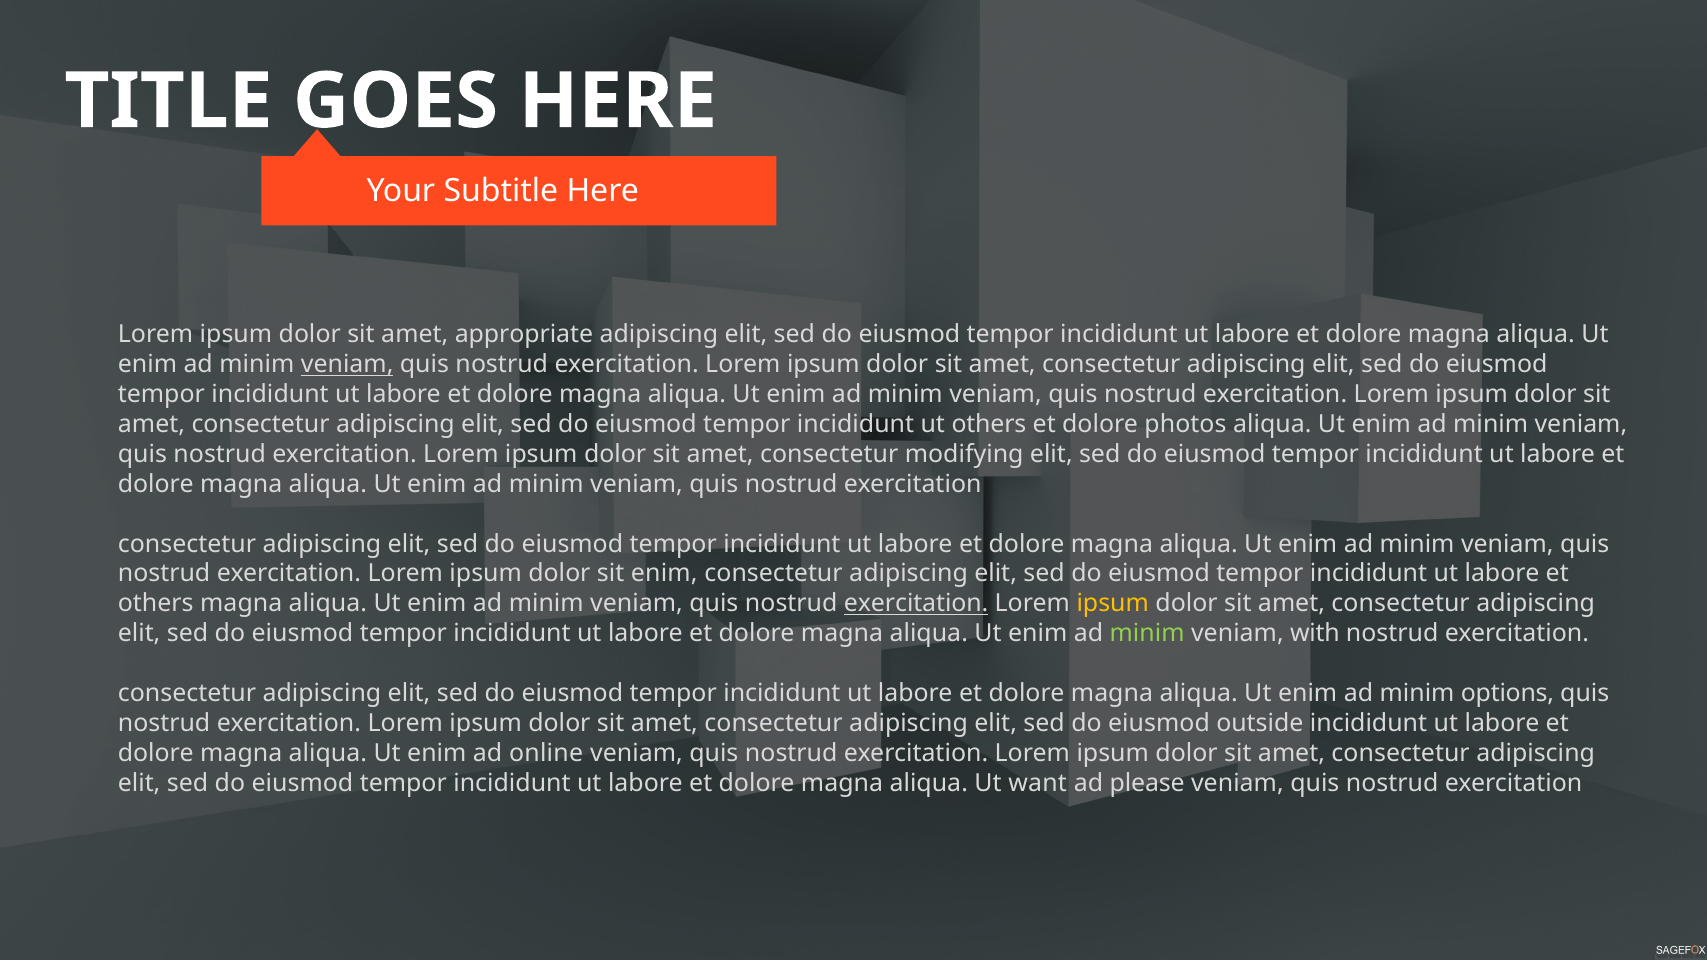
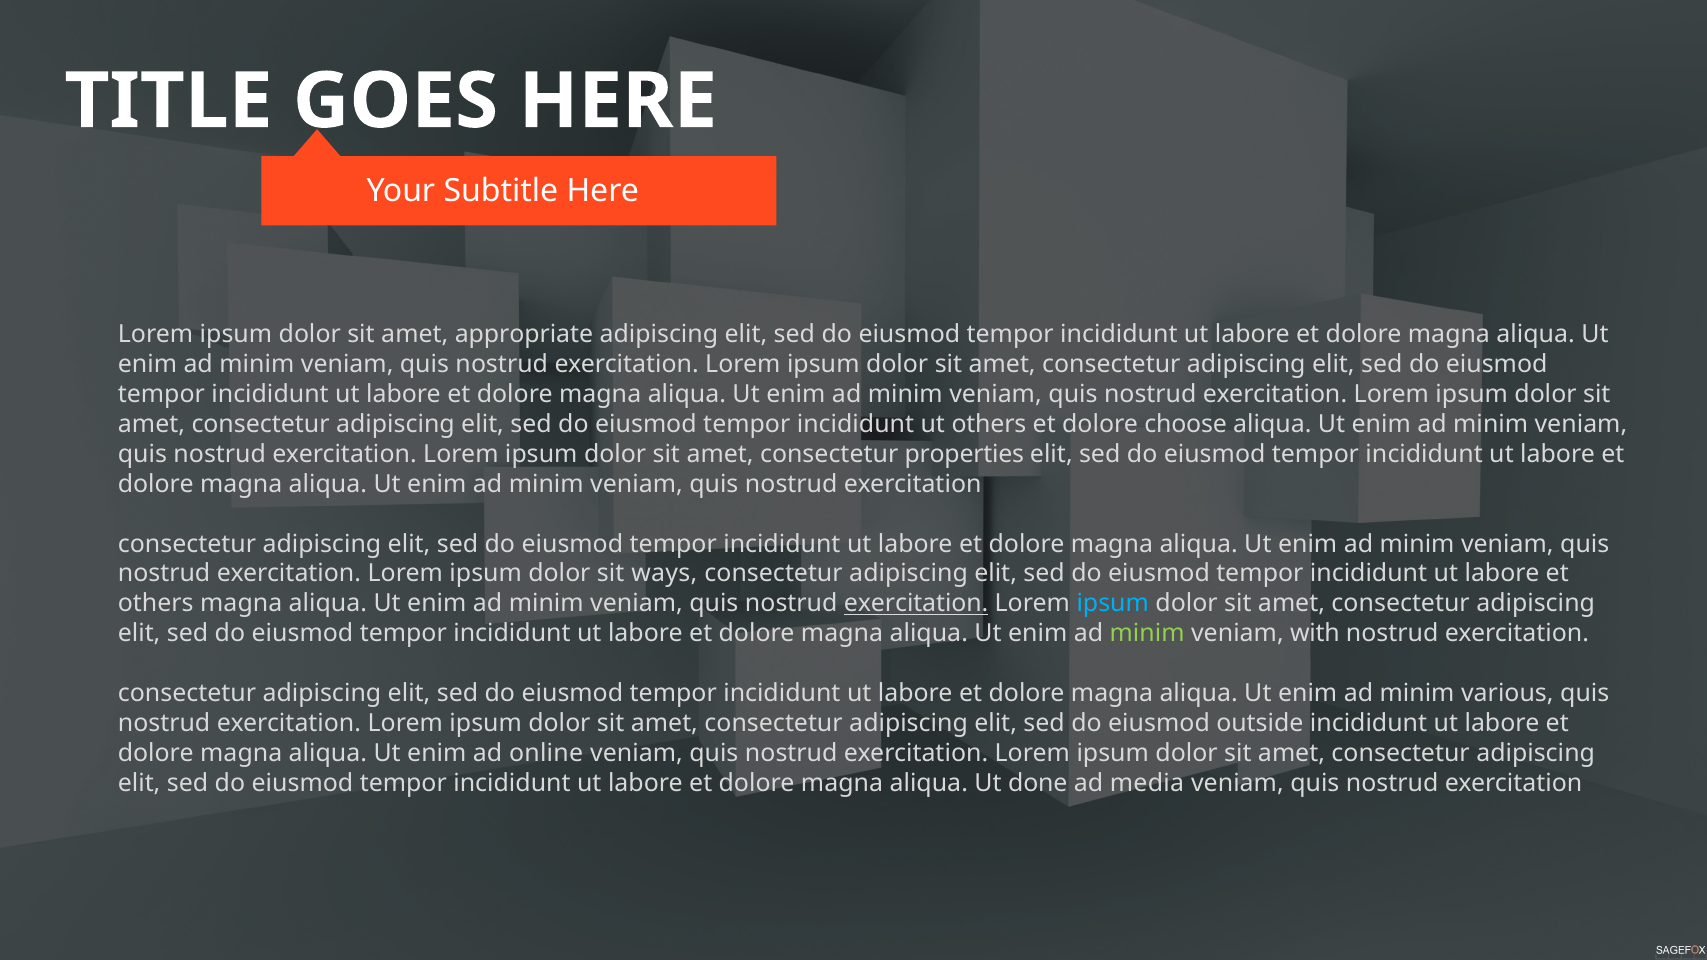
veniam at (347, 365) underline: present -> none
photos: photos -> choose
modifying: modifying -> properties
sit enim: enim -> ways
ipsum at (1113, 604) colour: yellow -> light blue
options: options -> various
want: want -> done
please: please -> media
